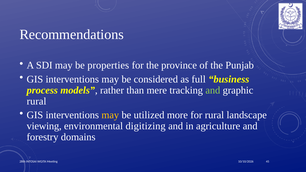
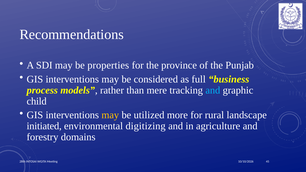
and at (213, 90) colour: light green -> light blue
rural at (37, 101): rural -> child
viewing: viewing -> initiated
